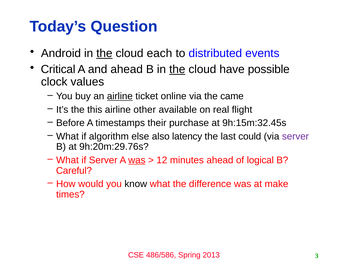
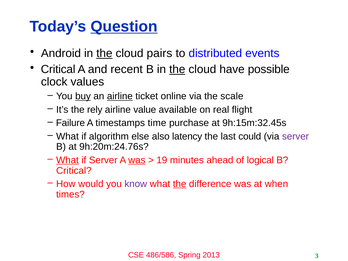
Question underline: none -> present
each: each -> pairs
and ahead: ahead -> recent
buy underline: none -> present
came: came -> scale
this: this -> rely
other: other -> value
Before: Before -> Failure
their: their -> time
9h:20m:29.76s: 9h:20m:29.76s -> 9h:20m:24.76s
What at (67, 160) underline: none -> present
12: 12 -> 19
Careful at (74, 171): Careful -> Critical
know colour: black -> purple
the at (180, 184) underline: none -> present
make: make -> when
